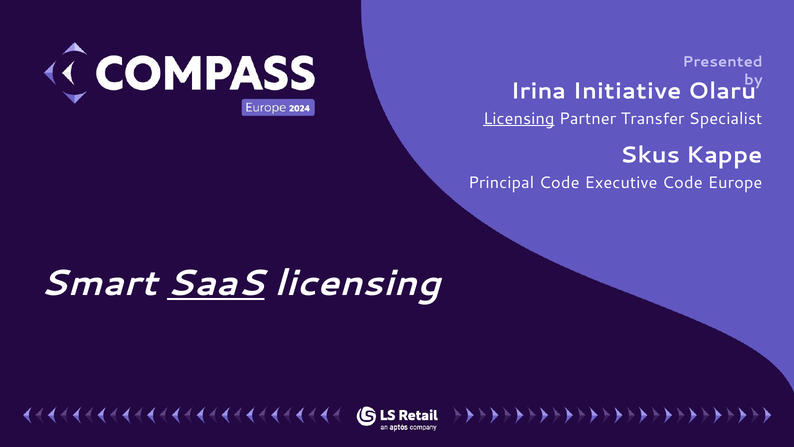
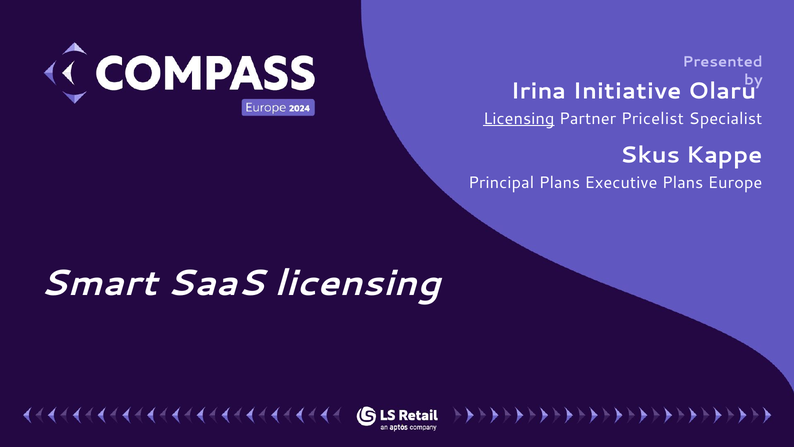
Transfer: Transfer -> Pricelist
Principal Code: Code -> Plans
Executive Code: Code -> Plans
SaaS underline: present -> none
